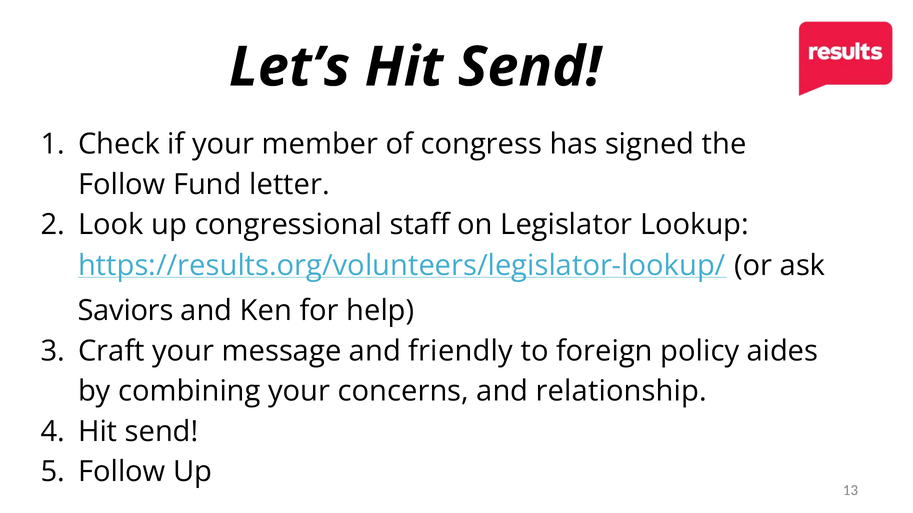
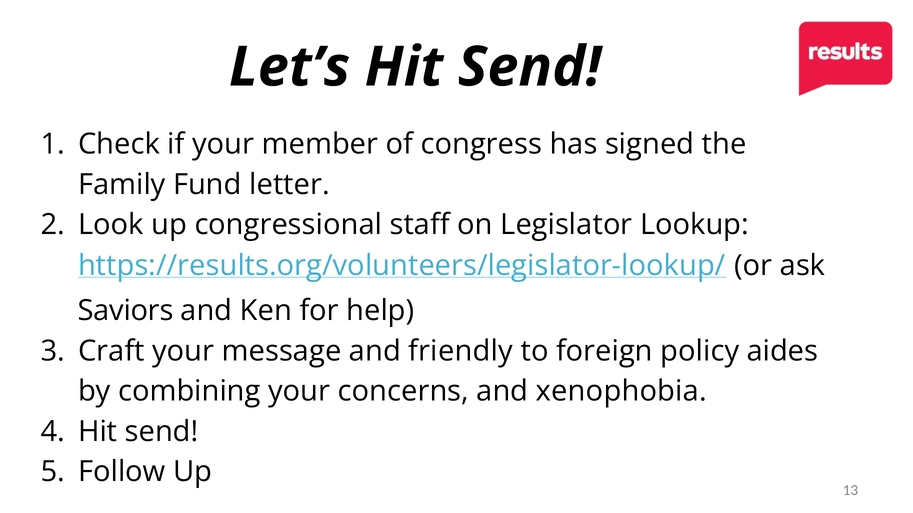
Follow at (122, 185): Follow -> Family
relationship: relationship -> xenophobia
